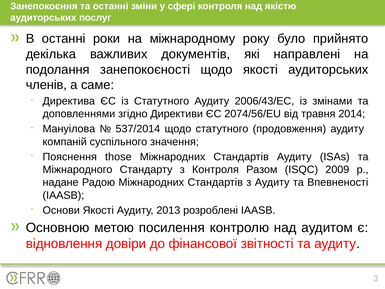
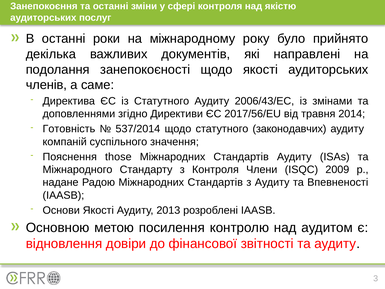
2074/56/EU: 2074/56/EU -> 2017/56/EU
Мануілова: Мануілова -> Готовність
продовження: продовження -> законодавчих
Разом: Разом -> Члени
